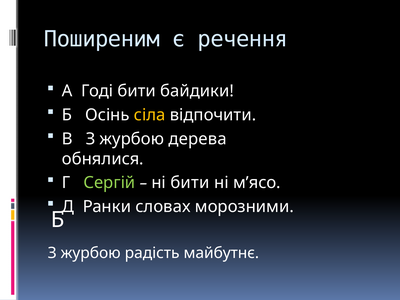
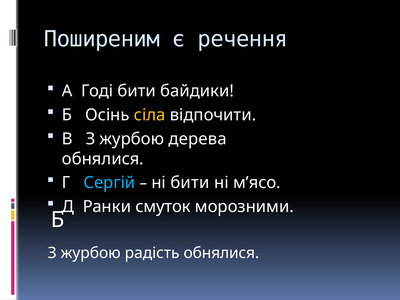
Сергій colour: light green -> light blue
словах: словах -> смуток
радість майбутнє: майбутнє -> обнялися
